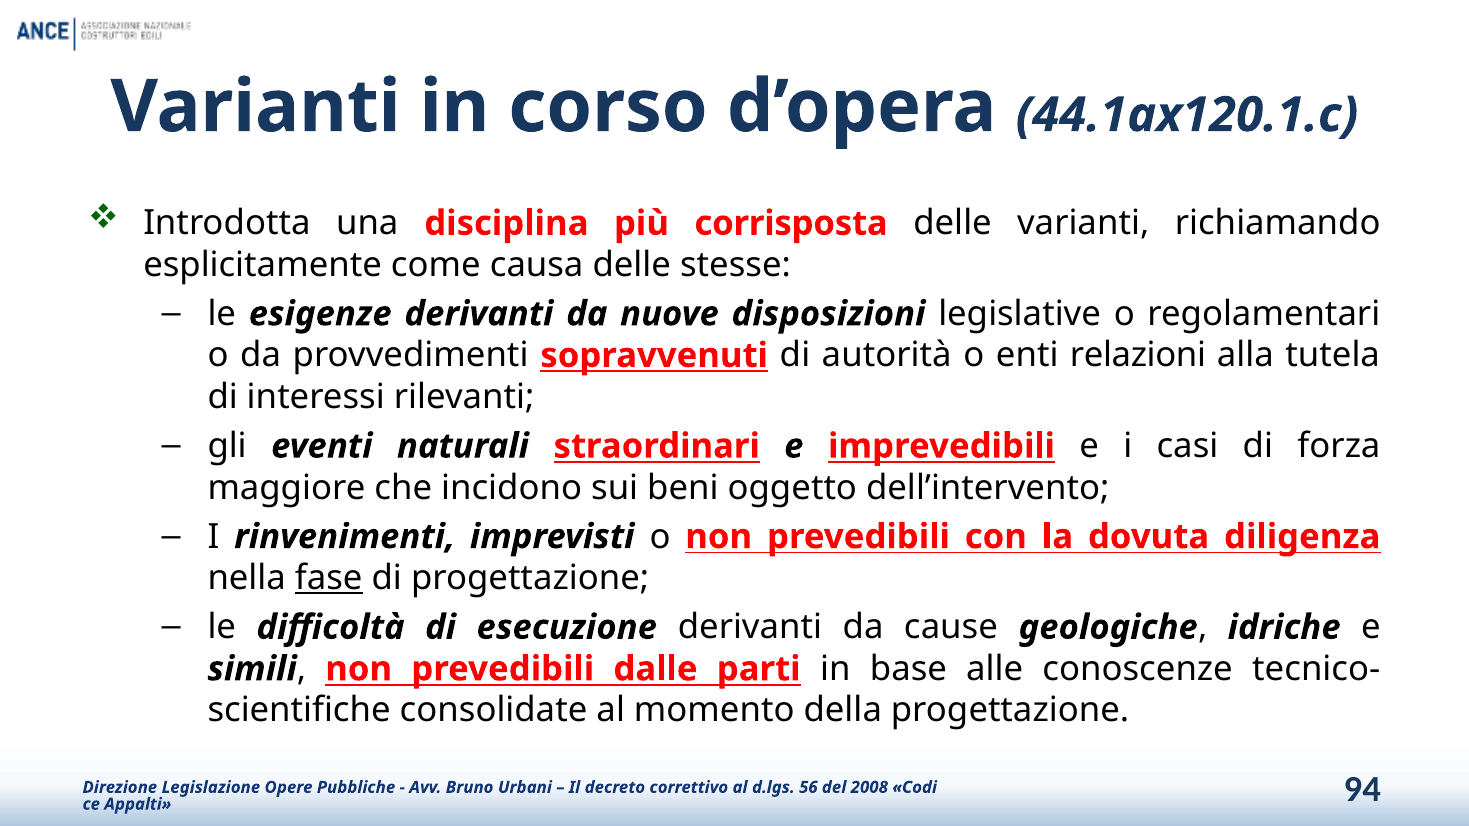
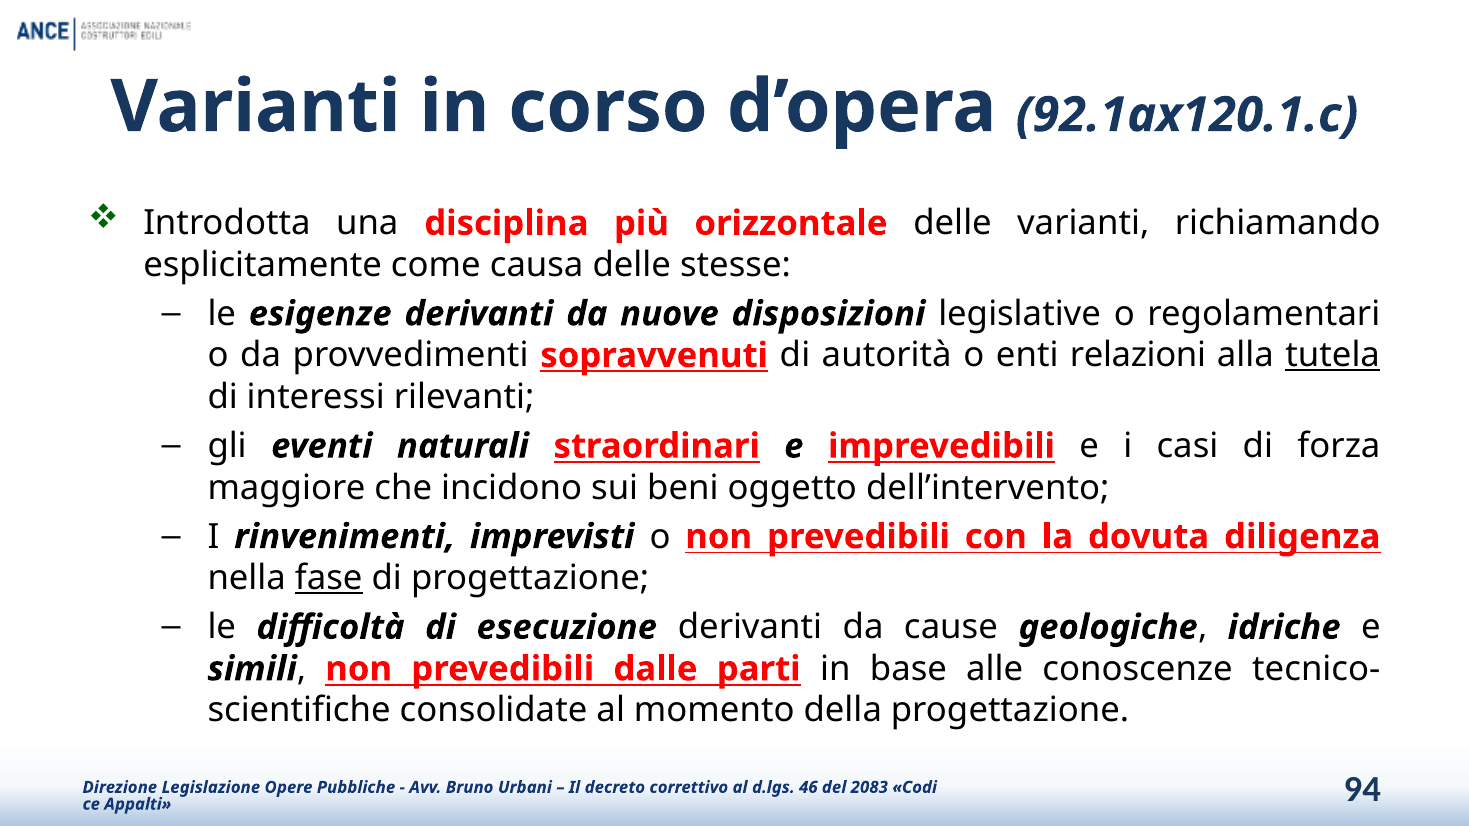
44.1ax120.1.c: 44.1ax120.1.c -> 92.1ax120.1.c
corrisposta: corrisposta -> orizzontale
tutela underline: none -> present
56: 56 -> 46
2008: 2008 -> 2083
